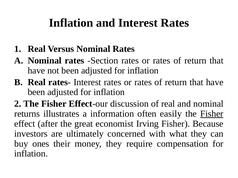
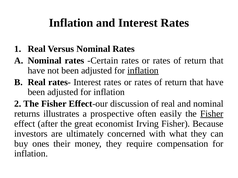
Section: Section -> Certain
inflation at (143, 71) underline: none -> present
information: information -> prospective
